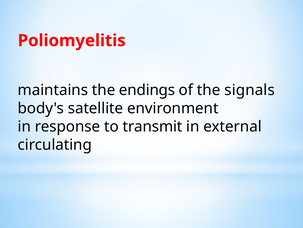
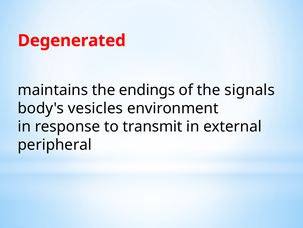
Poliomyelitis: Poliomyelitis -> Degenerated
satellite: satellite -> vesicles
circulating: circulating -> peripheral
